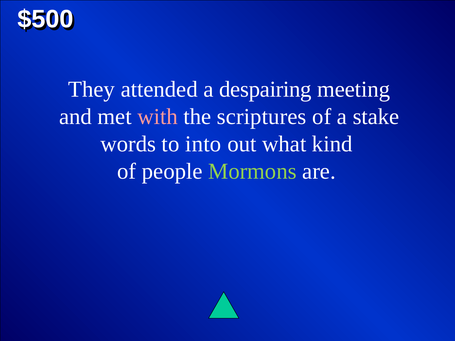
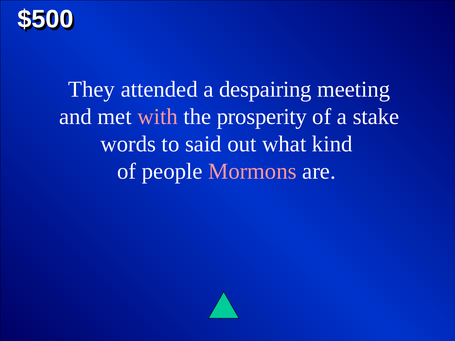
scriptures: scriptures -> prosperity
into: into -> said
Mormons colour: light green -> pink
